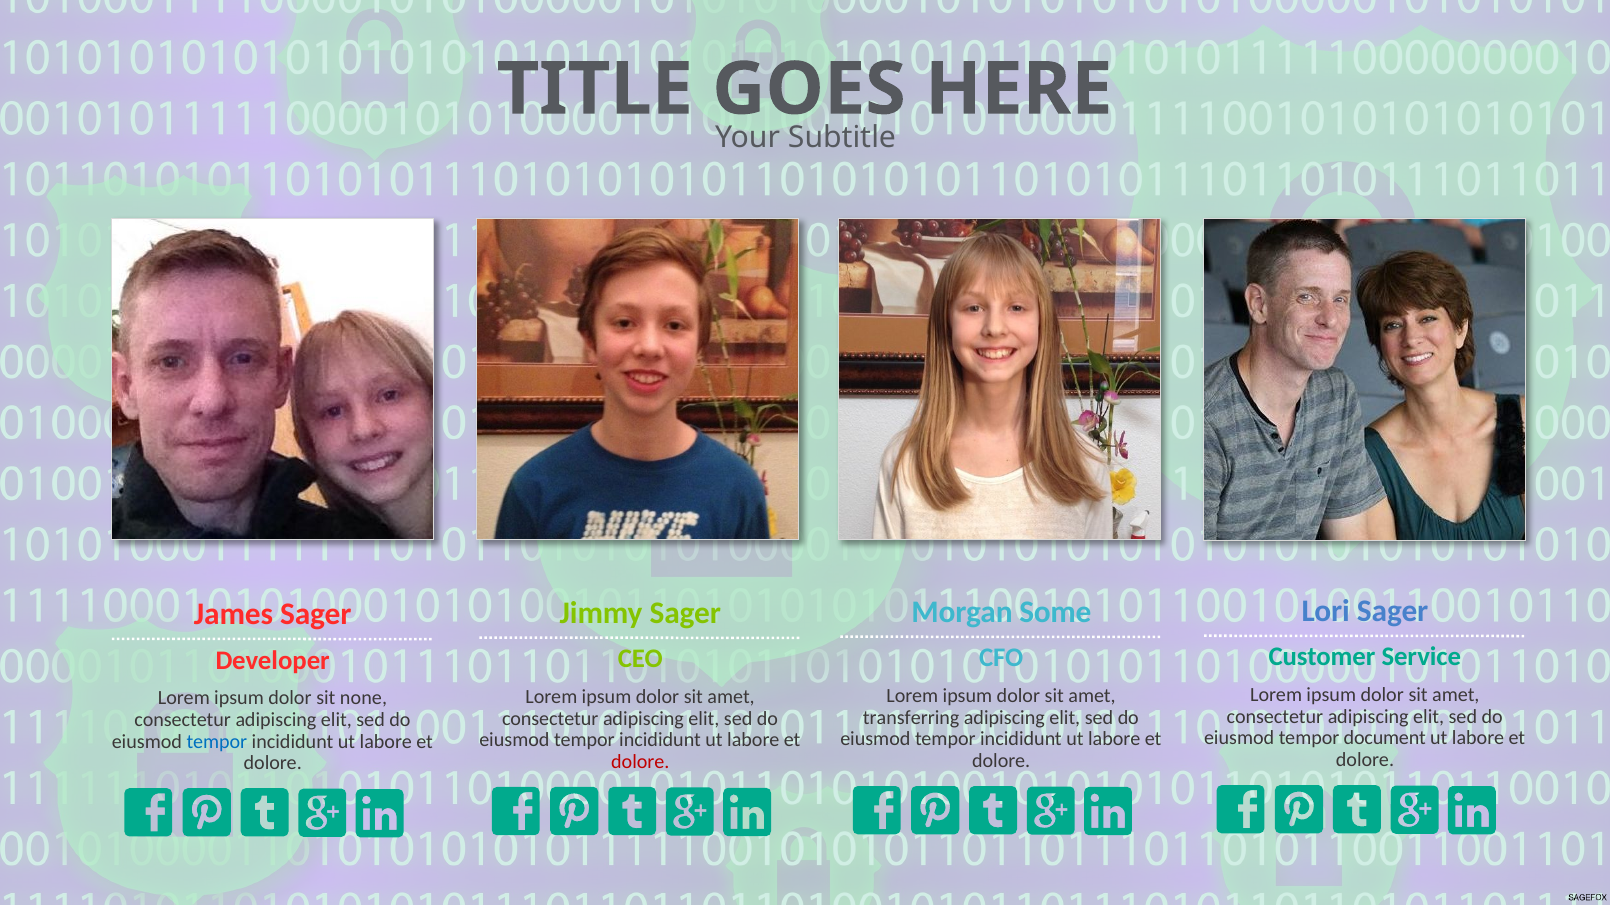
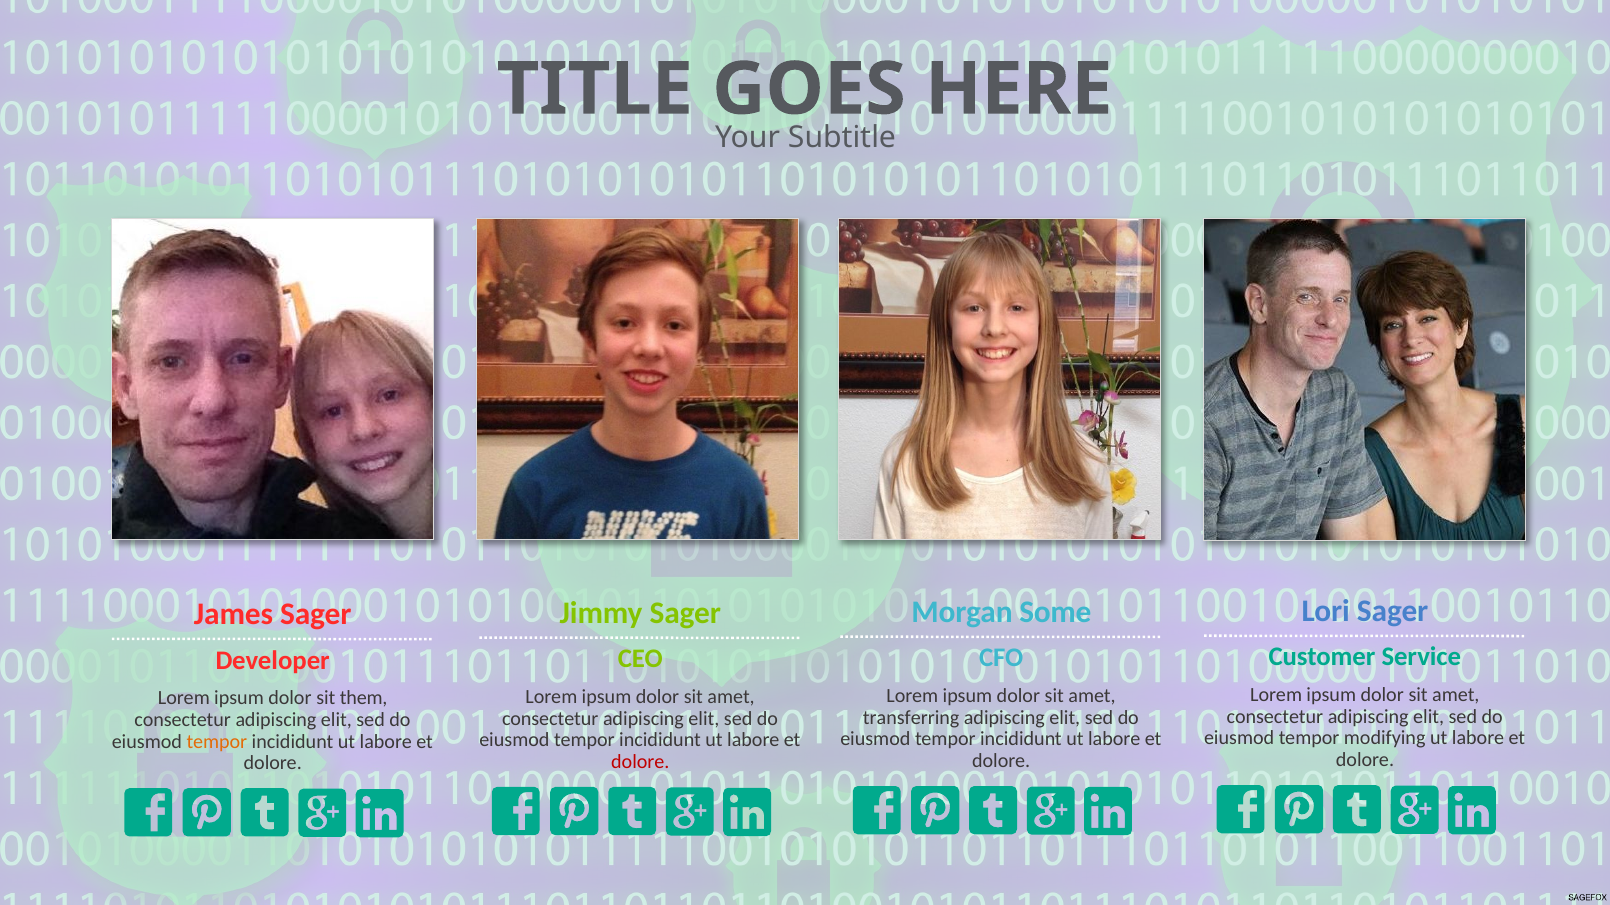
none: none -> them
document: document -> modifying
tempor at (217, 742) colour: blue -> orange
